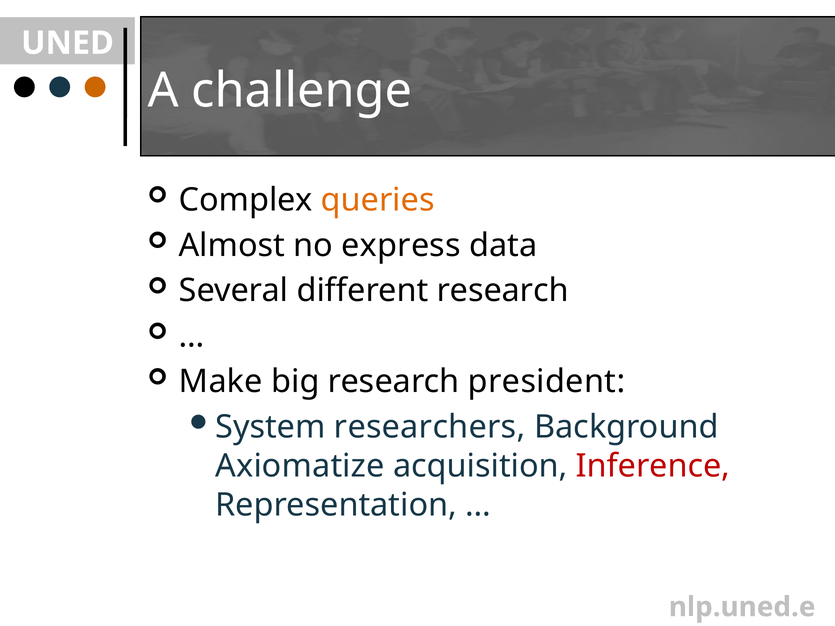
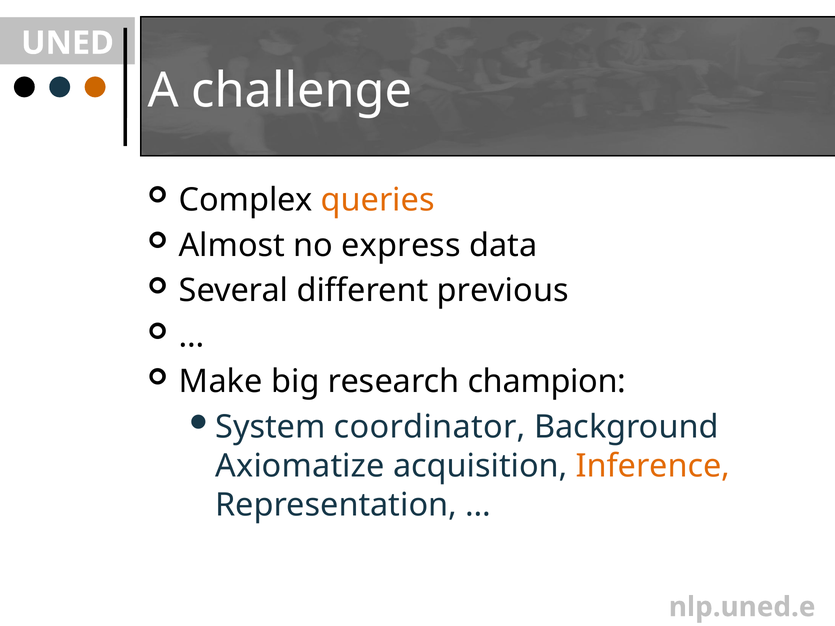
different research: research -> previous
president: president -> champion
researchers: researchers -> coordinator
Inference colour: red -> orange
